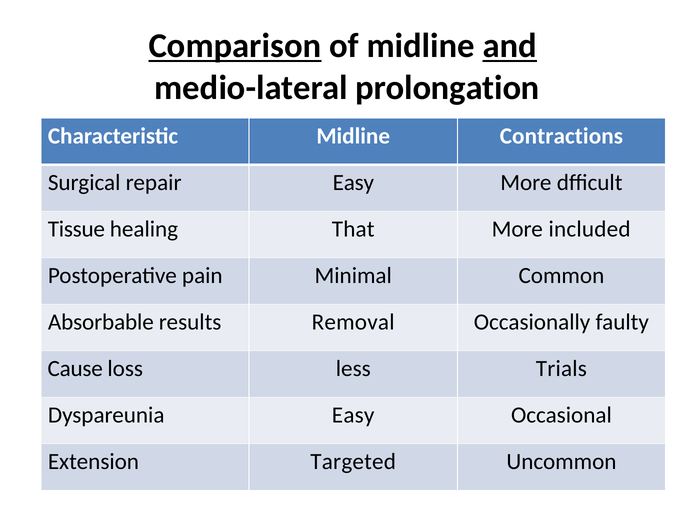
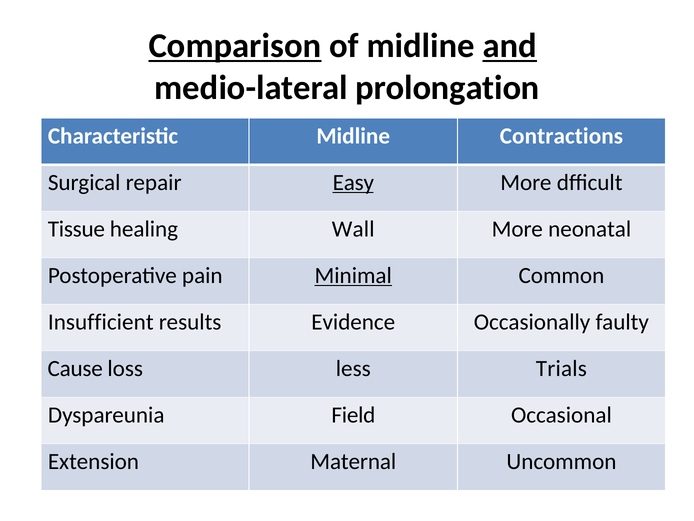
Easy at (353, 182) underline: none -> present
That: That -> Wall
included: included -> neonatal
Minimal underline: none -> present
Absorbable: Absorbable -> Insufficient
Removal: Removal -> Evidence
Dyspareunia Easy: Easy -> Field
Targeted: Targeted -> Maternal
